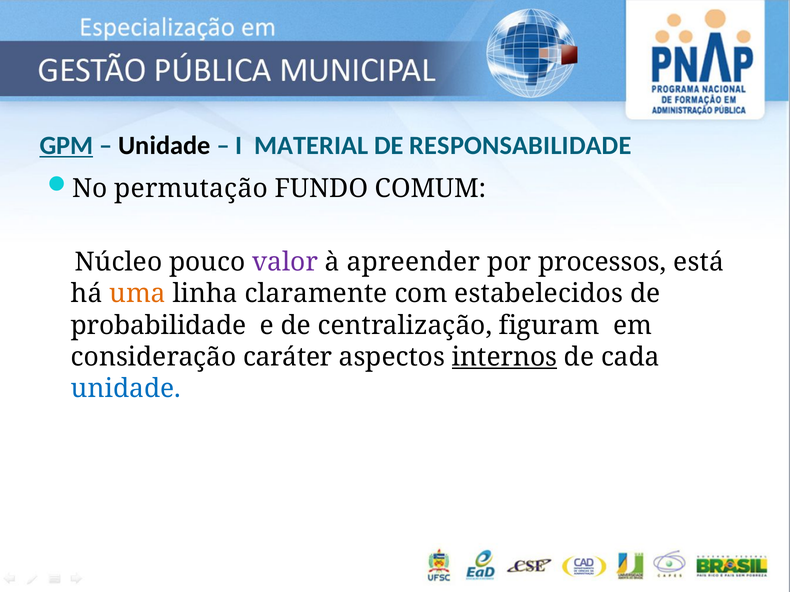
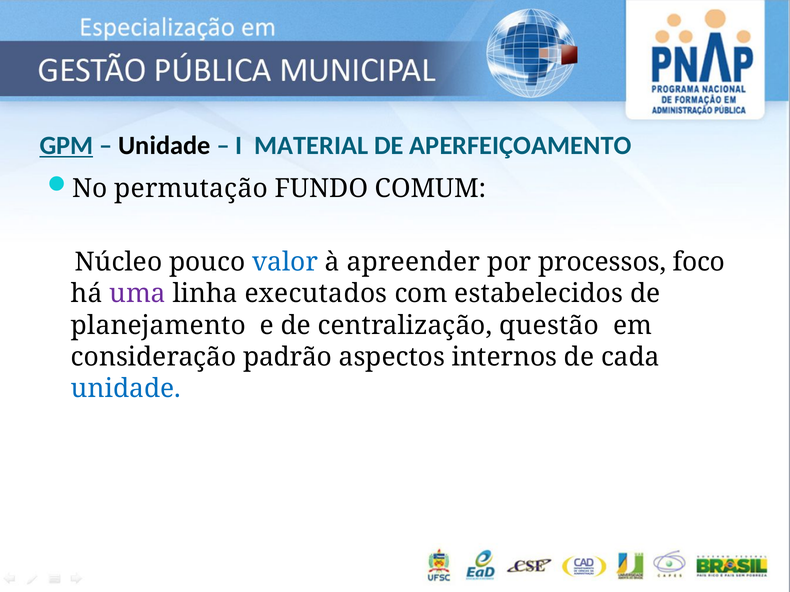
RESPONSABILIDADE: RESPONSABILIDADE -> APERFEIÇOAMENTO
valor colour: purple -> blue
está: está -> foco
uma colour: orange -> purple
claramente: claramente -> executados
probabilidade: probabilidade -> planejamento
figuram: figuram -> questão
caráter: caráter -> padrão
internos underline: present -> none
